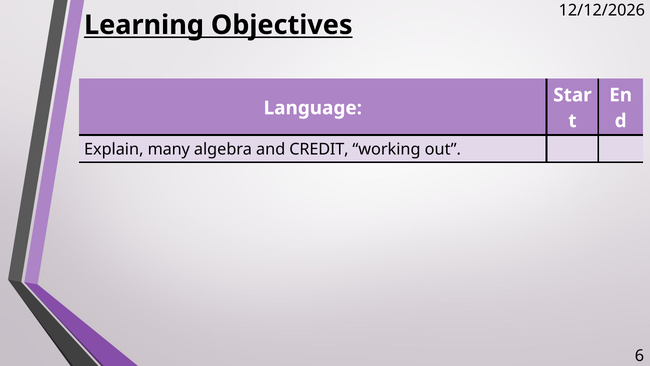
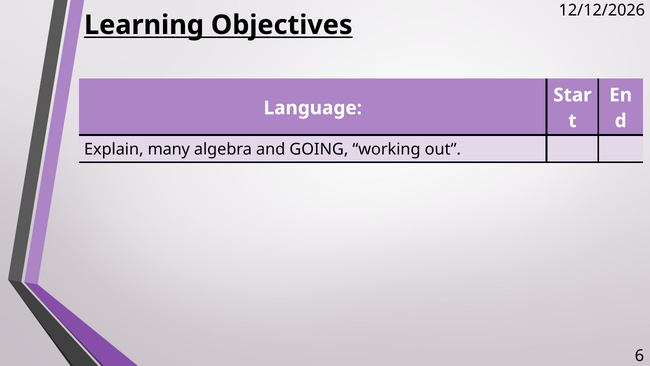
CREDIT: CREDIT -> GOING
